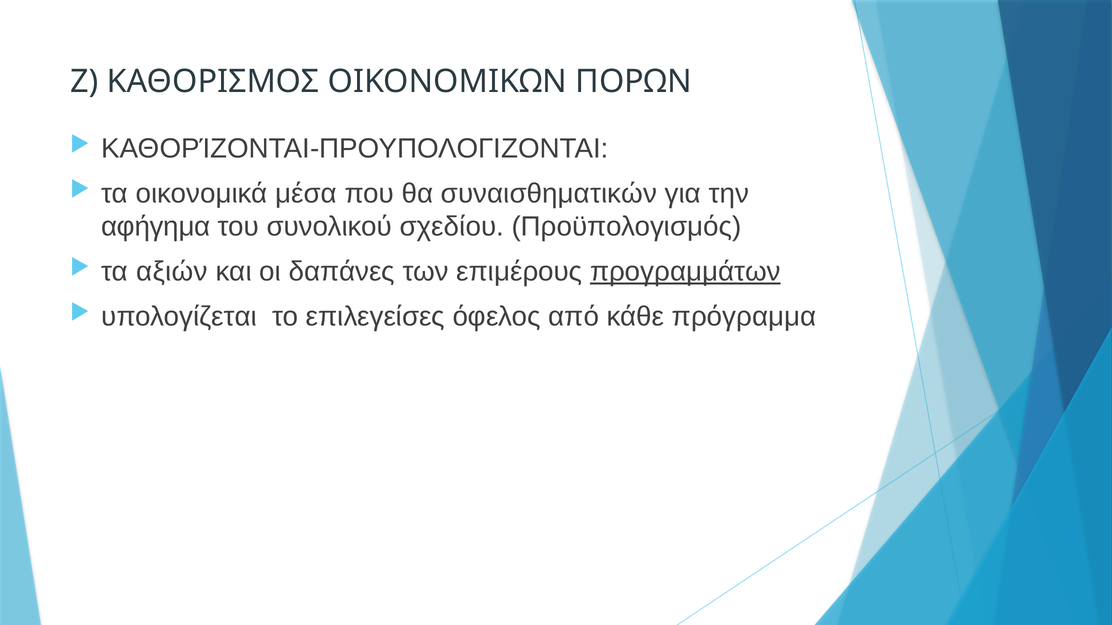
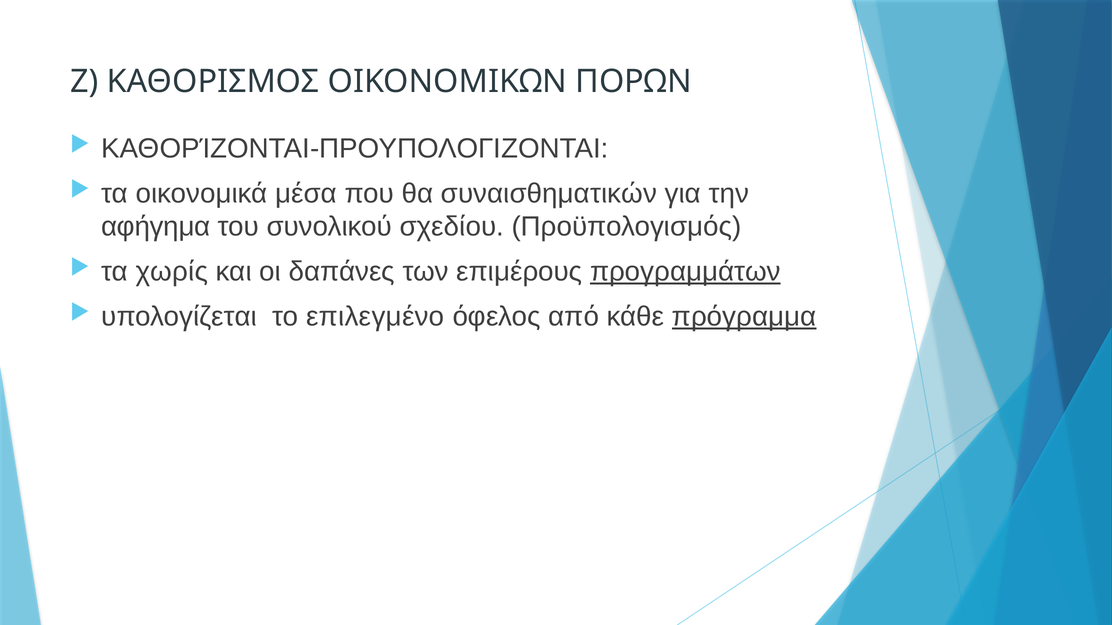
αξιών: αξιών -> χωρίς
επιλεγείσες: επιλεγείσες -> επιλεγμένο
πρόγραμμα underline: none -> present
